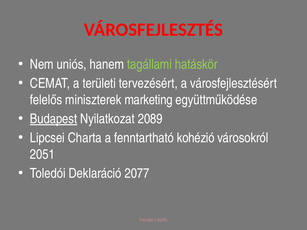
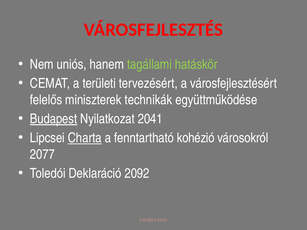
marketing: marketing -> technikák
2089: 2089 -> 2041
Charta underline: none -> present
2051: 2051 -> 2077
2077: 2077 -> 2092
